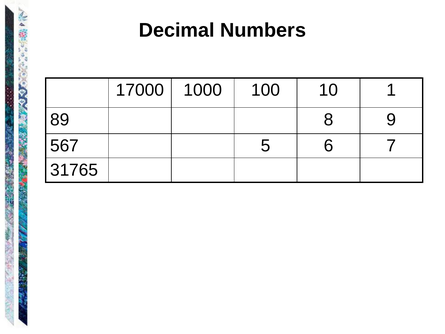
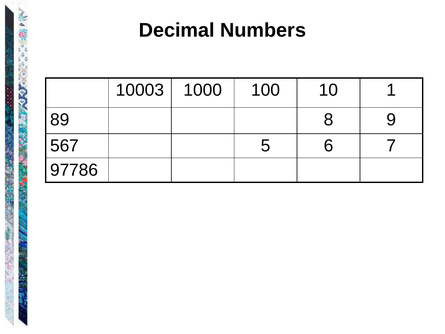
17000: 17000 -> 10003
31765: 31765 -> 97786
